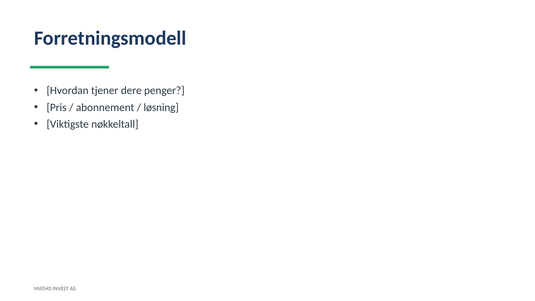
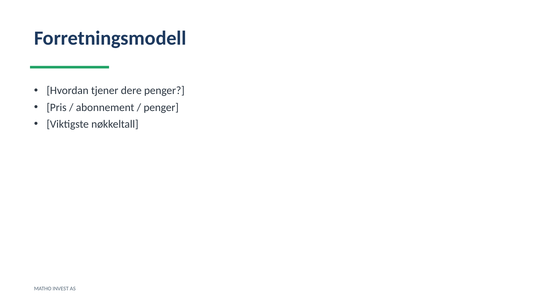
løsning at (161, 107): løsning -> penger
